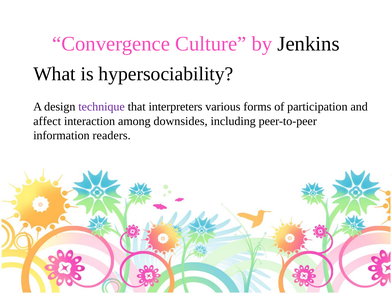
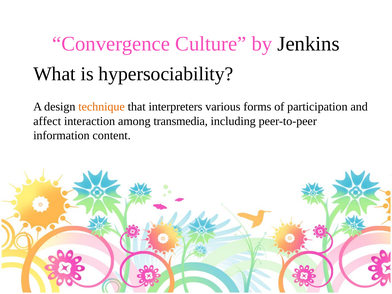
technique colour: purple -> orange
downsides: downsides -> transmedia
readers: readers -> content
